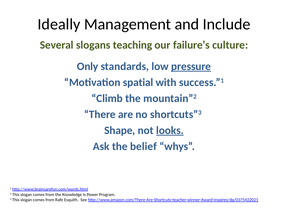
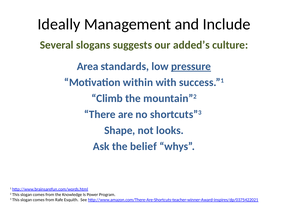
teaching: teaching -> suggests
failure’s: failure’s -> added’s
Only: Only -> Area
spatial: spatial -> within
looks underline: present -> none
